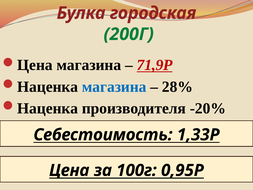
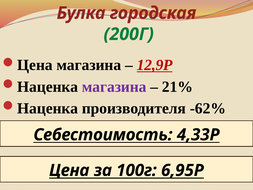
71,9Р: 71,9Р -> 12,9Р
магазина at (114, 87) colour: blue -> purple
28%: 28% -> 21%
-20%: -20% -> -62%
1,33Р: 1,33Р -> 4,33Р
0,95Р: 0,95Р -> 6,95Р
